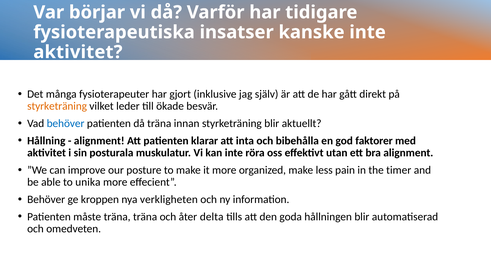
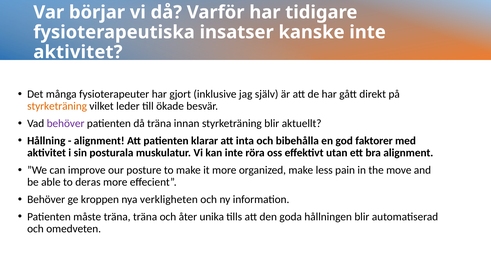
behöver at (66, 124) colour: blue -> purple
timer: timer -> move
unika: unika -> deras
delta: delta -> unika
